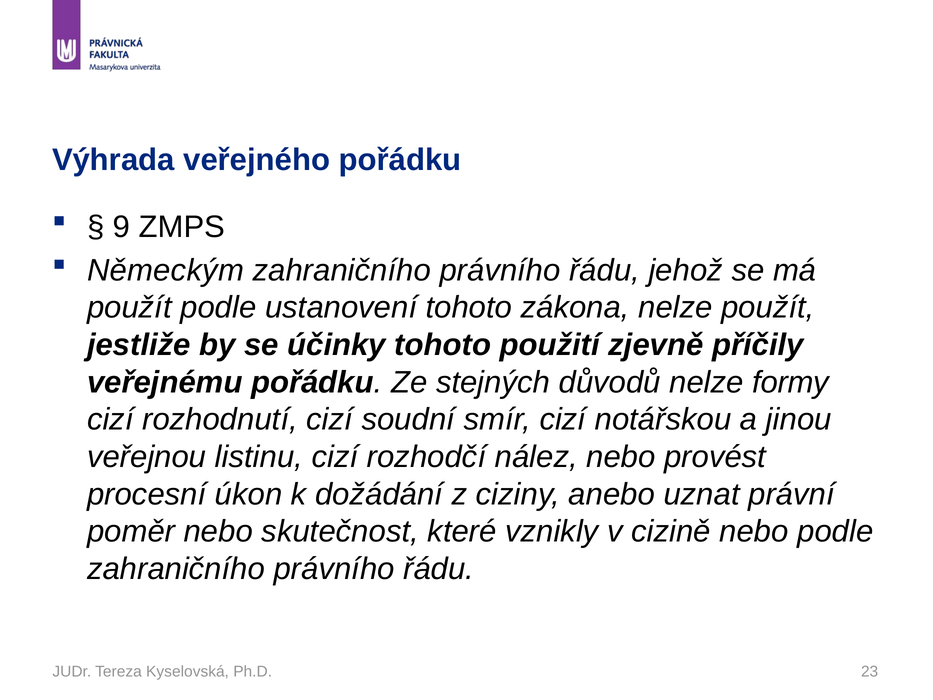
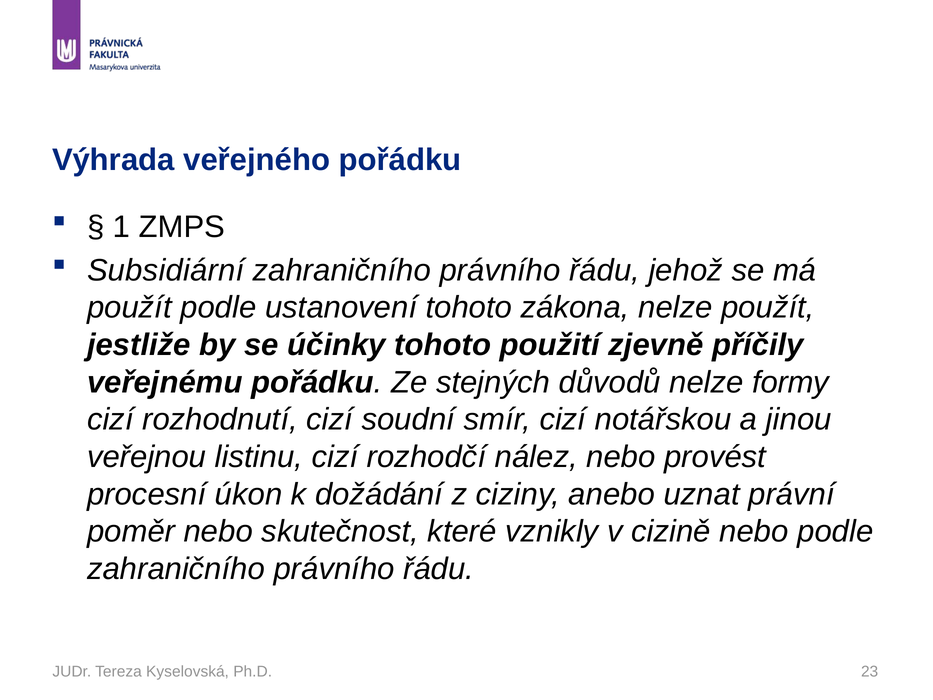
9: 9 -> 1
Německým: Německým -> Subsidiární
